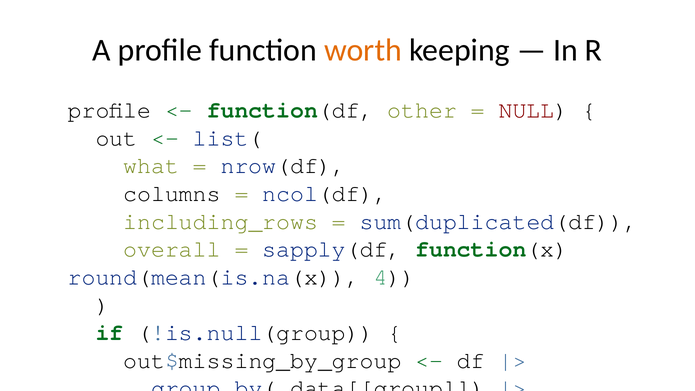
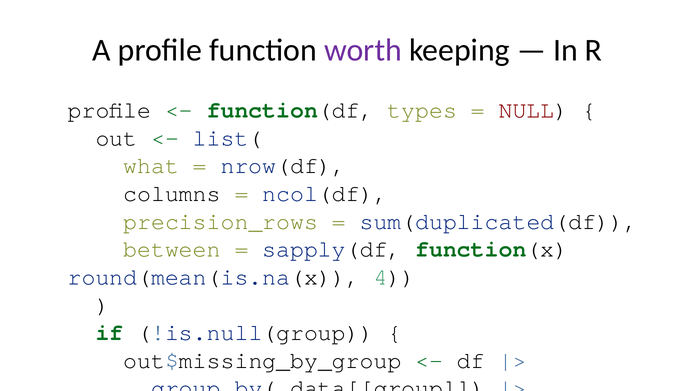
worth colour: orange -> purple
other: other -> types
including_rows: including_rows -> precision_rows
overall: overall -> between
